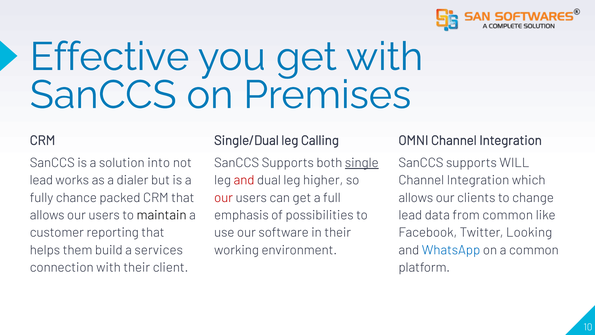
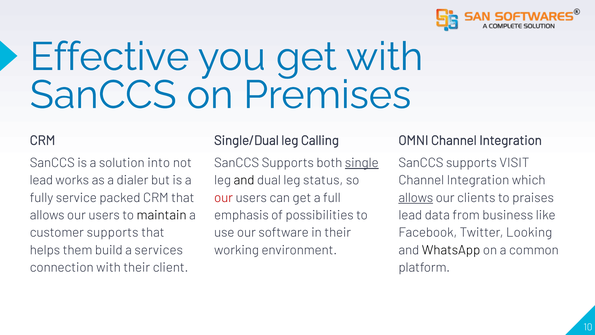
WILL: WILL -> VISIT
and at (244, 180) colour: red -> black
higher: higher -> status
chance: chance -> service
allows at (416, 198) underline: none -> present
change: change -> praises
from common: common -> business
customer reporting: reporting -> supports
WhatsApp colour: blue -> black
